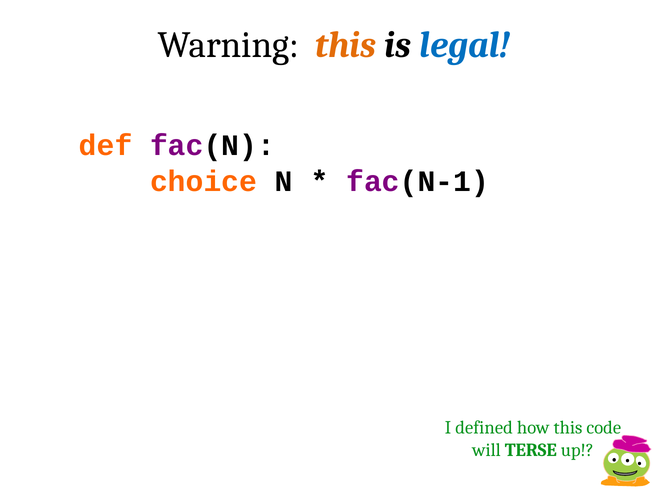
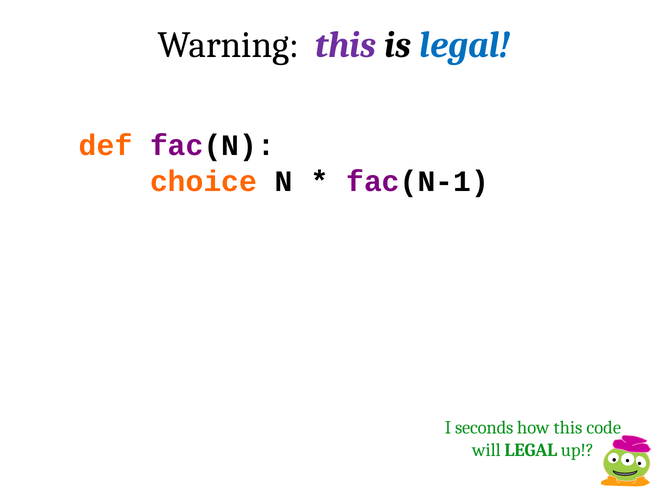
this at (346, 45) colour: orange -> purple
defined: defined -> seconds
will TERSE: TERSE -> LEGAL
